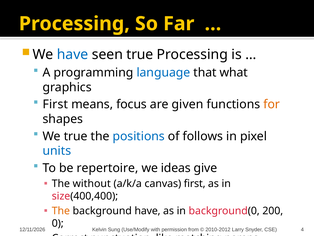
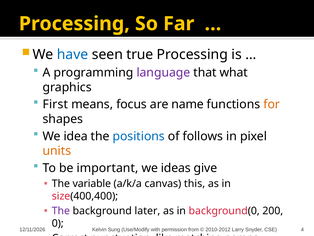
language colour: blue -> purple
given: given -> name
We true: true -> idea
units colour: blue -> orange
repertoire: repertoire -> important
without: without -> variable
canvas first: first -> this
The at (61, 210) colour: orange -> purple
background have: have -> later
